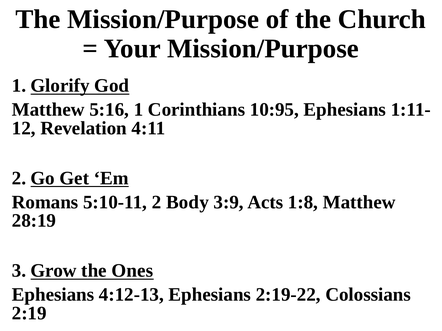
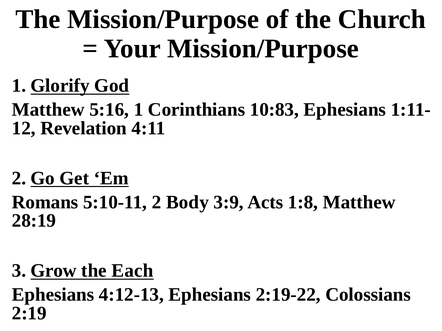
10:95: 10:95 -> 10:83
Ones: Ones -> Each
